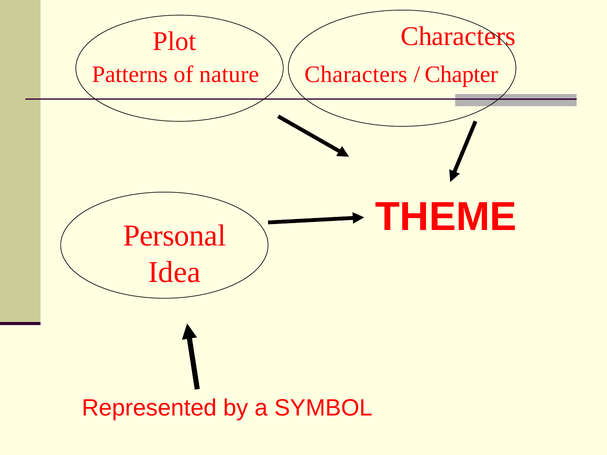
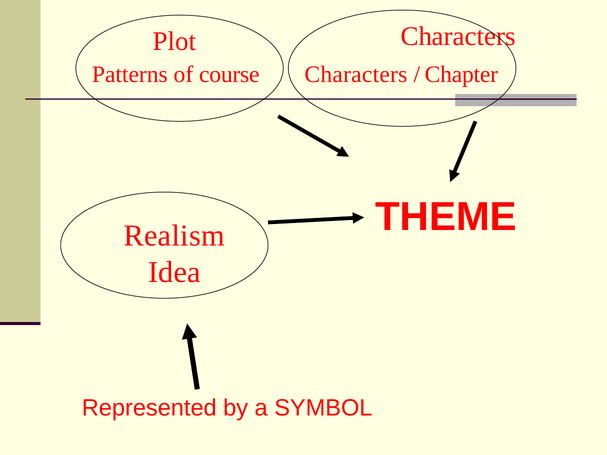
nature: nature -> course
Personal: Personal -> Realism
